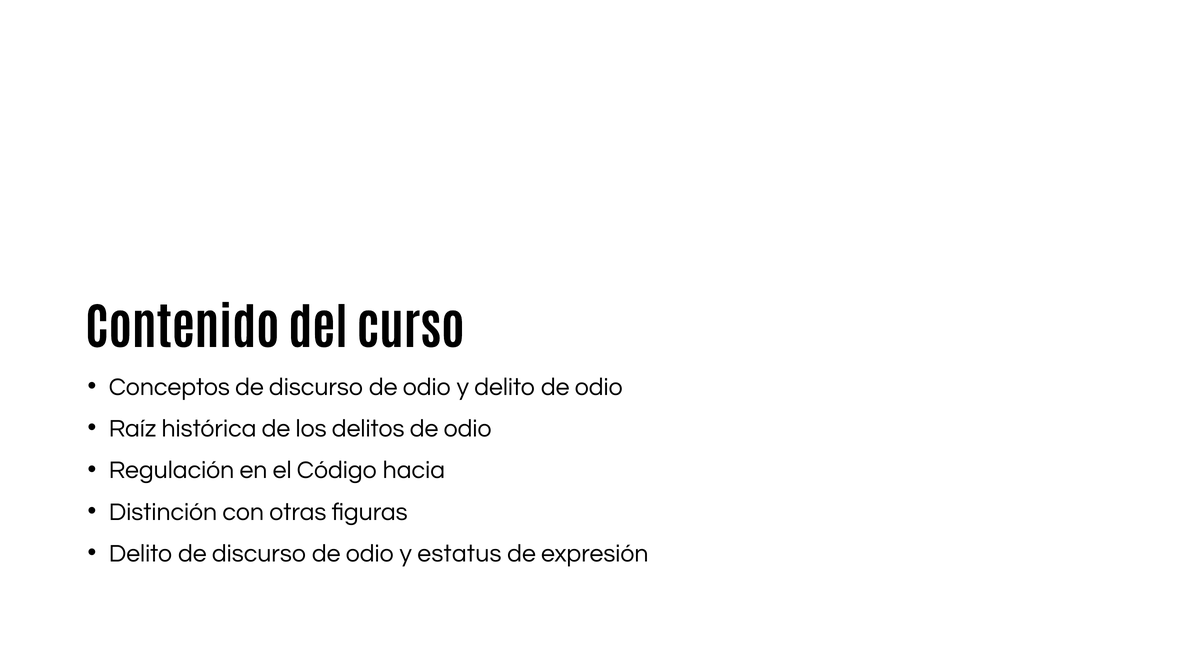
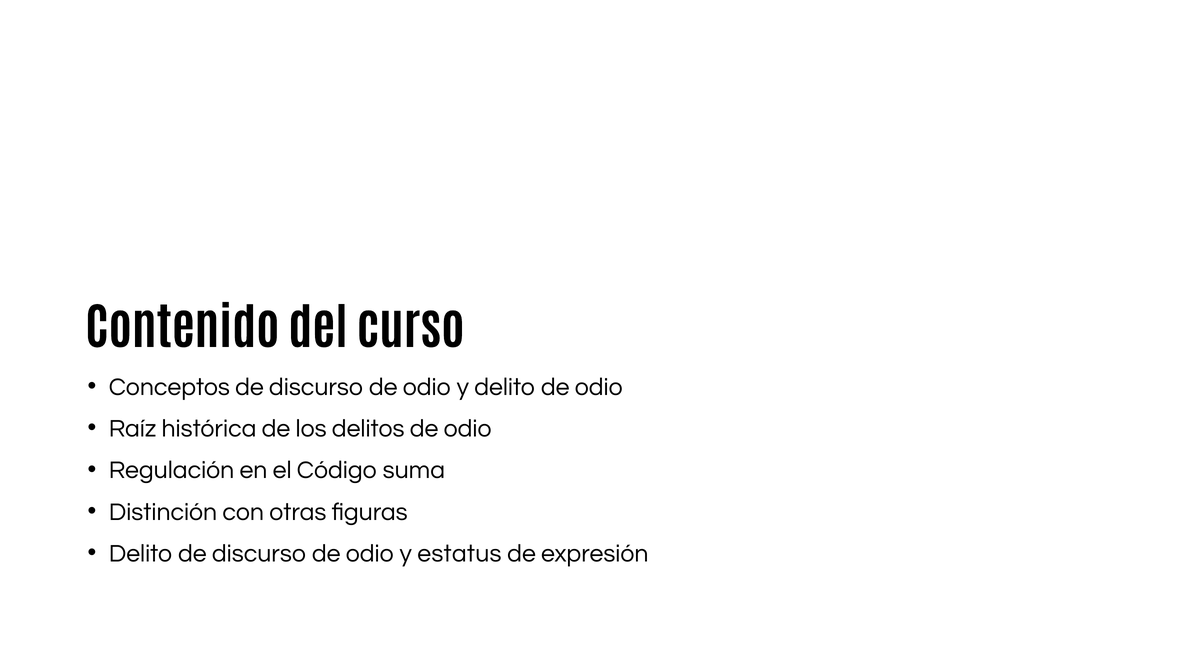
hacia: hacia -> suma
